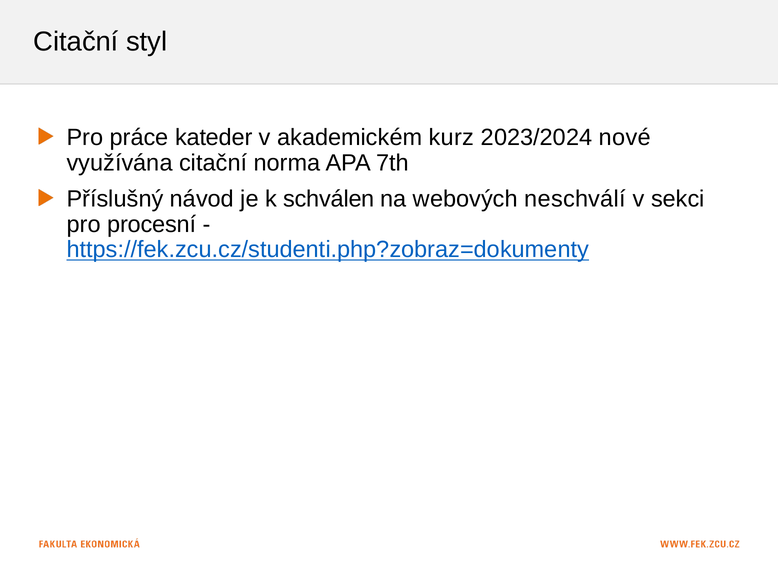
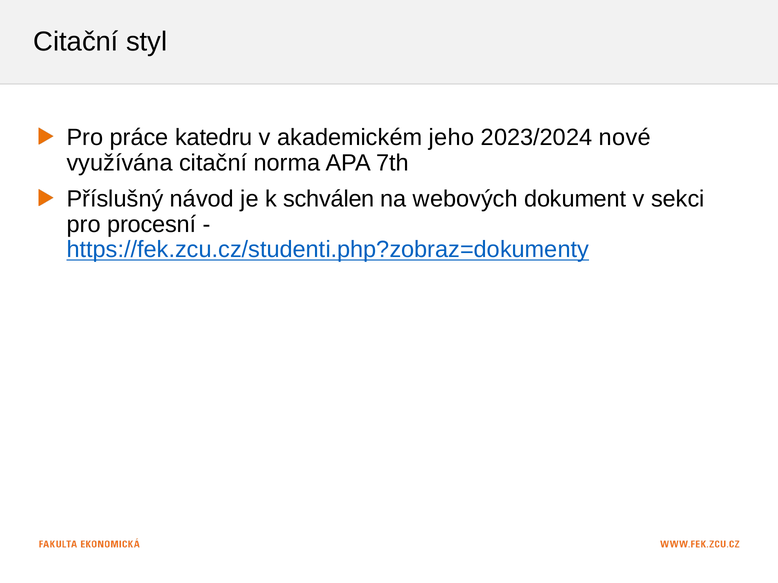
kateder: kateder -> katedru
kurz: kurz -> jeho
neschválí: neschválí -> dokument
